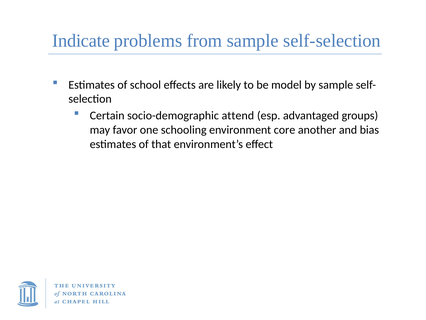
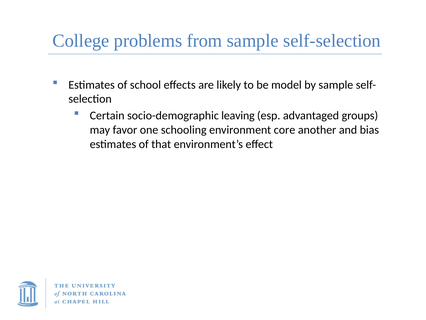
Indicate: Indicate -> College
attend: attend -> leaving
